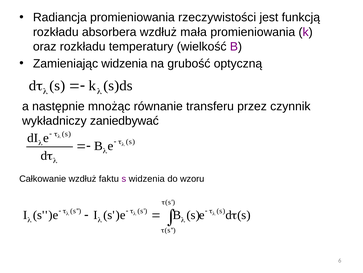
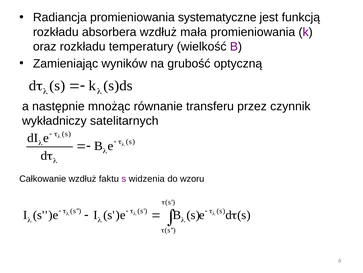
rzeczywistości: rzeczywistości -> systematyczne
Zamieniając widzenia: widzenia -> wyników
zaniedbywać: zaniedbywać -> satelitarnych
